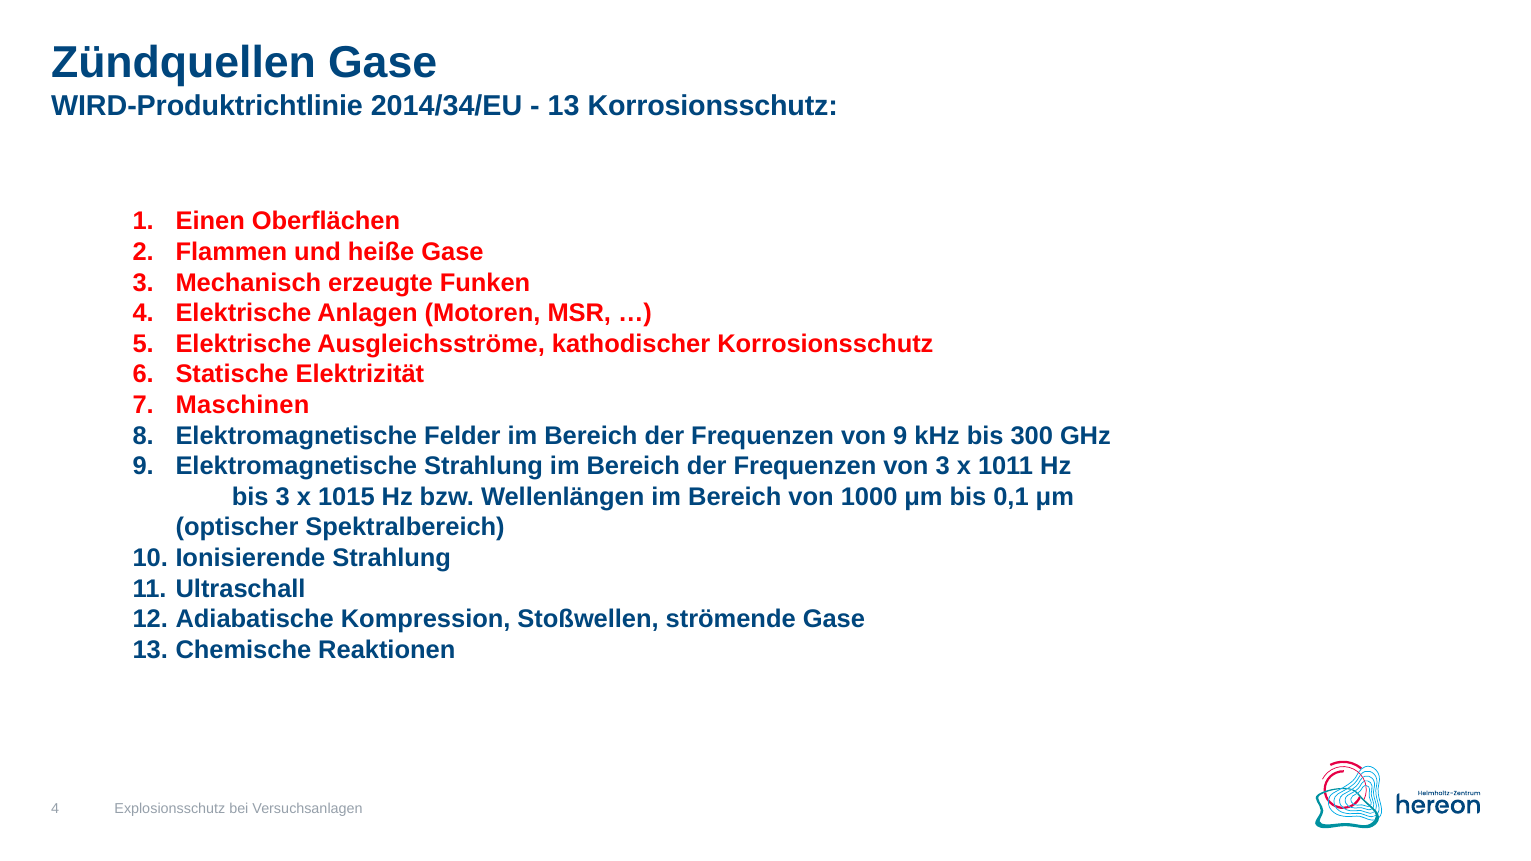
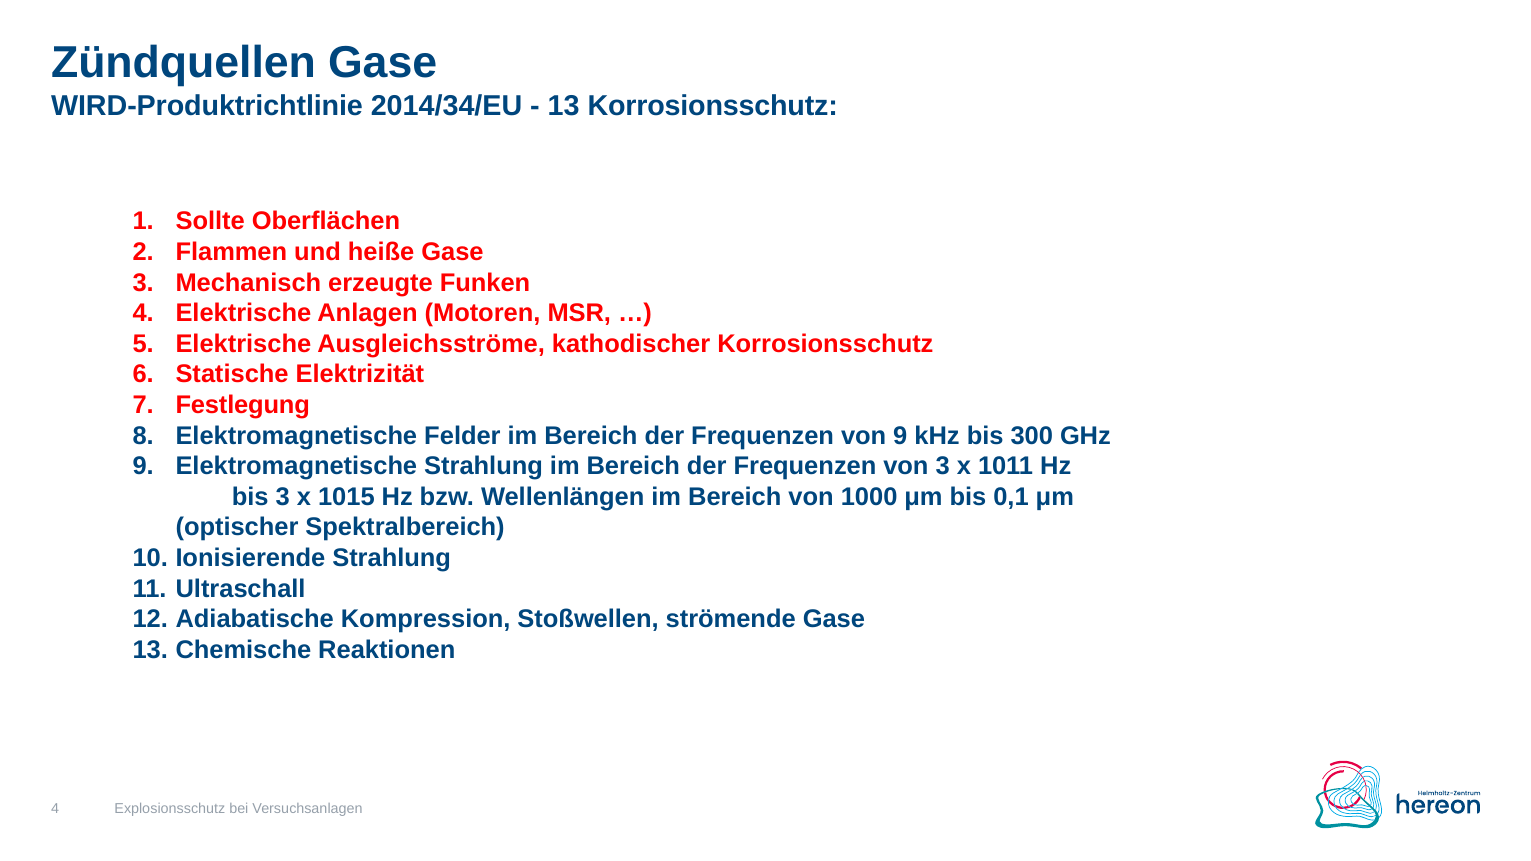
Einen: Einen -> Sollte
Maschinen: Maschinen -> Festlegung
